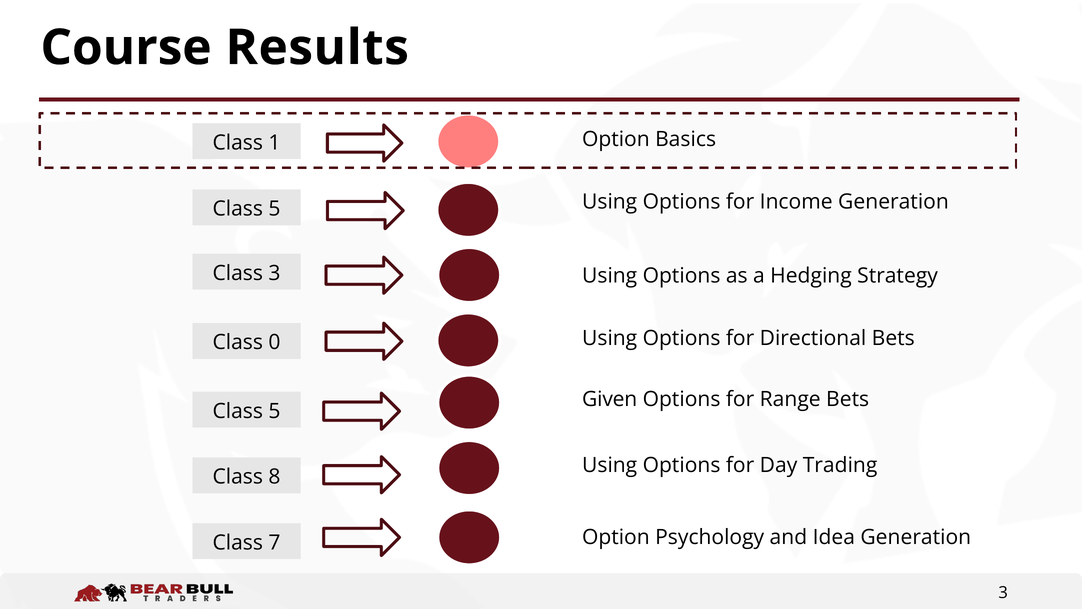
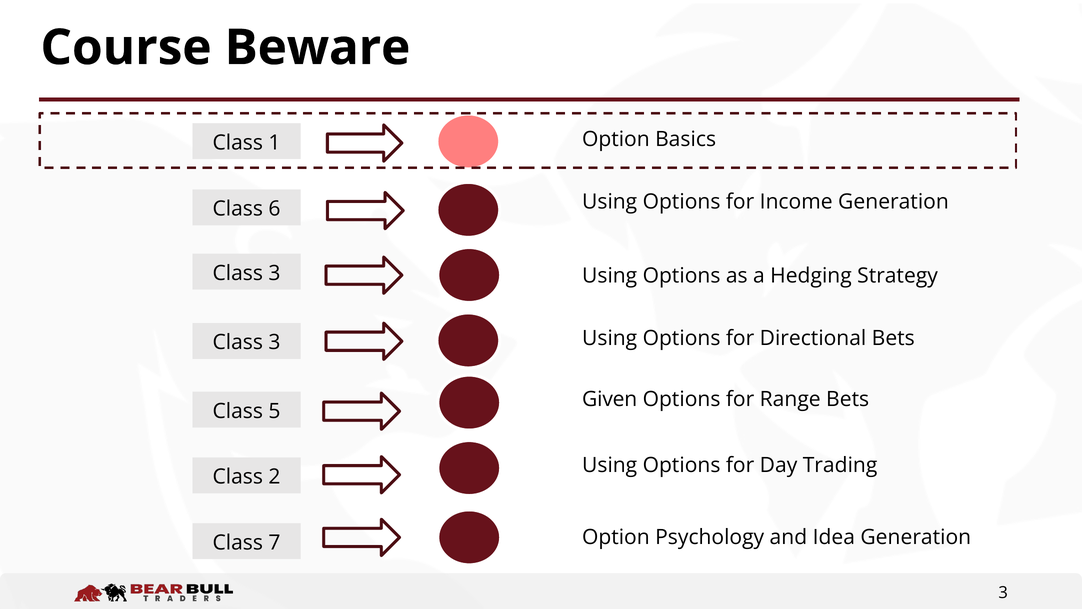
Results: Results -> Beware
5 at (274, 209): 5 -> 6
0 at (274, 342): 0 -> 3
8: 8 -> 2
